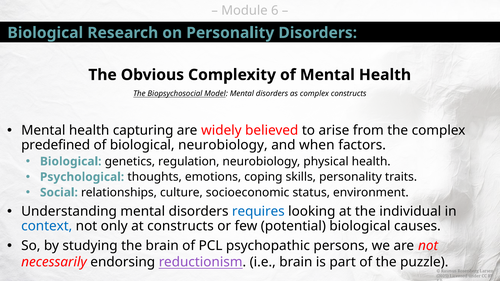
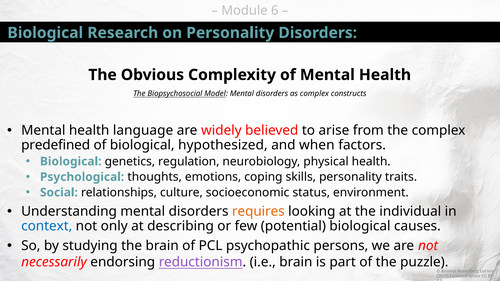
capturing: capturing -> language
biological neurobiology: neurobiology -> hypothesized
requires colour: blue -> orange
at constructs: constructs -> describing
